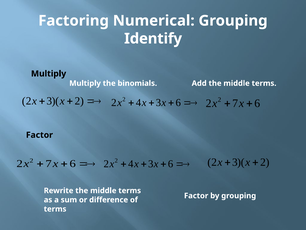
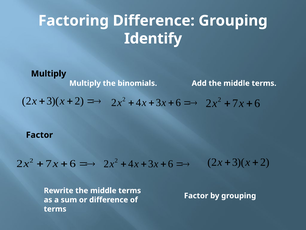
Factoring Numerical: Numerical -> Difference
